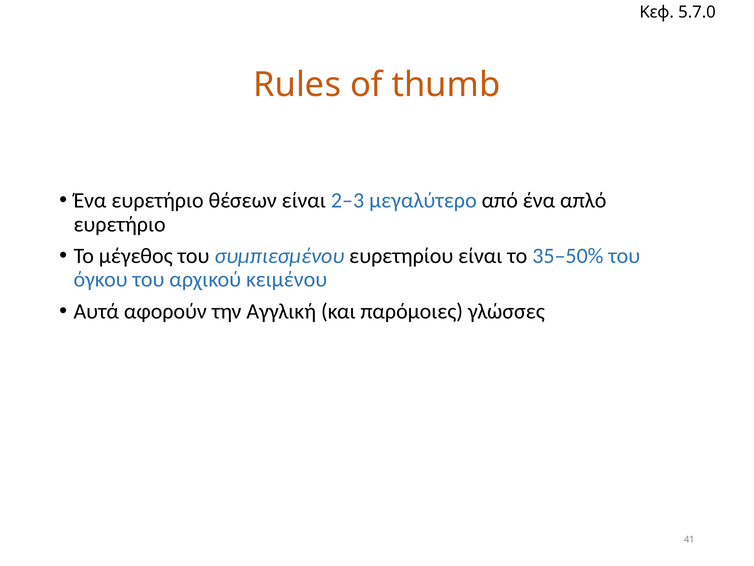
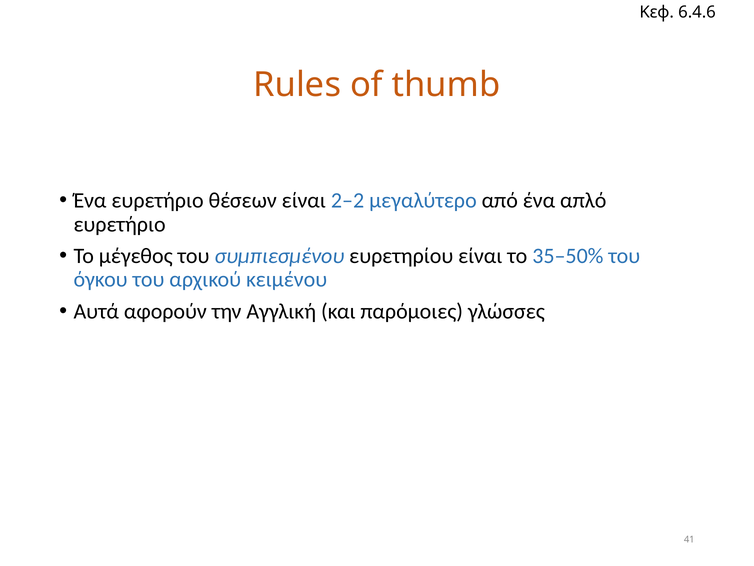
5.7.0: 5.7.0 -> 6.4.6
2–3: 2–3 -> 2–2
